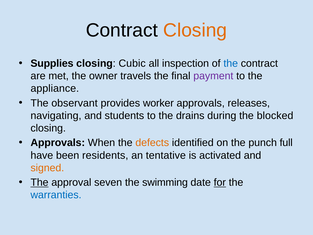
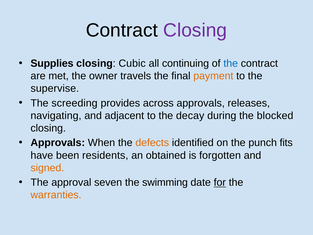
Closing at (195, 30) colour: orange -> purple
inspection: inspection -> continuing
payment colour: purple -> orange
appliance: appliance -> supervise
observant: observant -> screeding
worker: worker -> across
students: students -> adjacent
drains: drains -> decay
full: full -> fits
tentative: tentative -> obtained
activated: activated -> forgotten
The at (40, 182) underline: present -> none
warranties colour: blue -> orange
